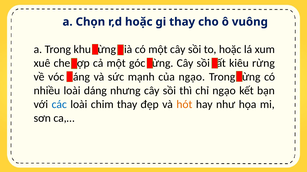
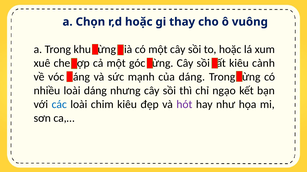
kiêu rừng: rừng -> cành
của ngạo: ngạo -> dáng
chim thay: thay -> kiêu
hót colour: orange -> purple
